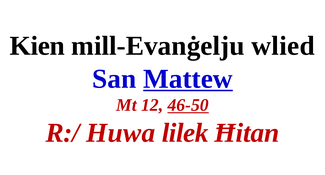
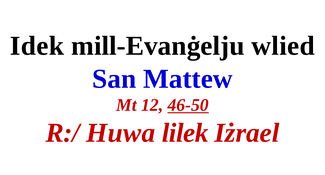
Kien: Kien -> Idek
Mattew underline: present -> none
Ħitan: Ħitan -> Iżrael
